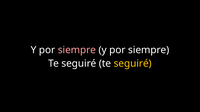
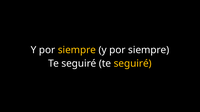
siempre at (77, 50) colour: pink -> yellow
